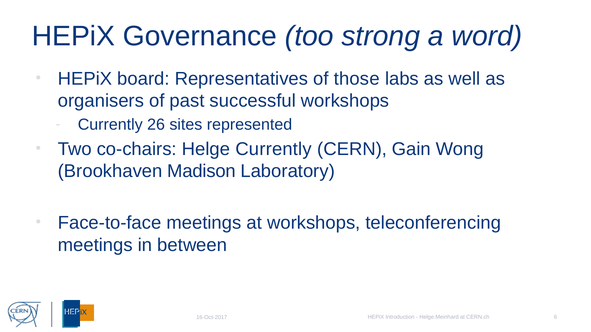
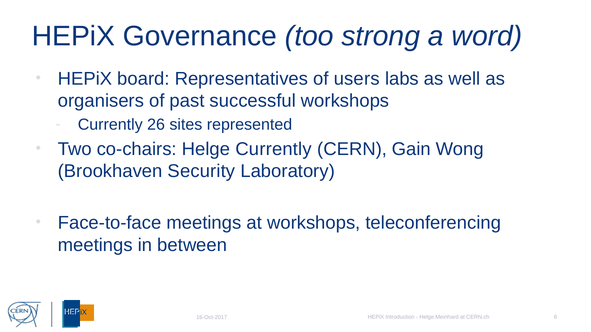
those: those -> users
Madison: Madison -> Security
